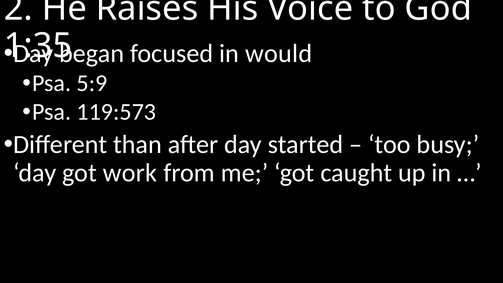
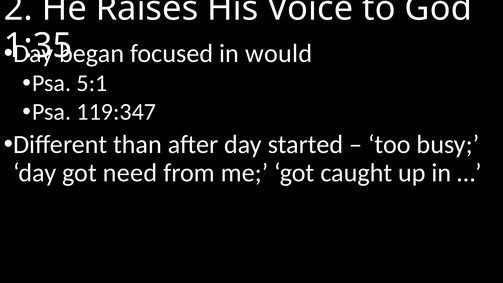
5:9: 5:9 -> 5:1
119:573: 119:573 -> 119:347
work: work -> need
